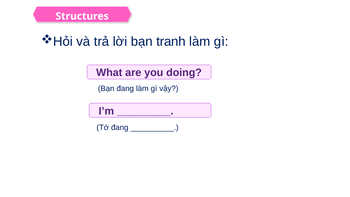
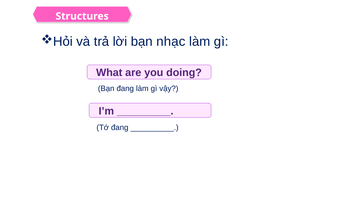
tranh: tranh -> nhạc
